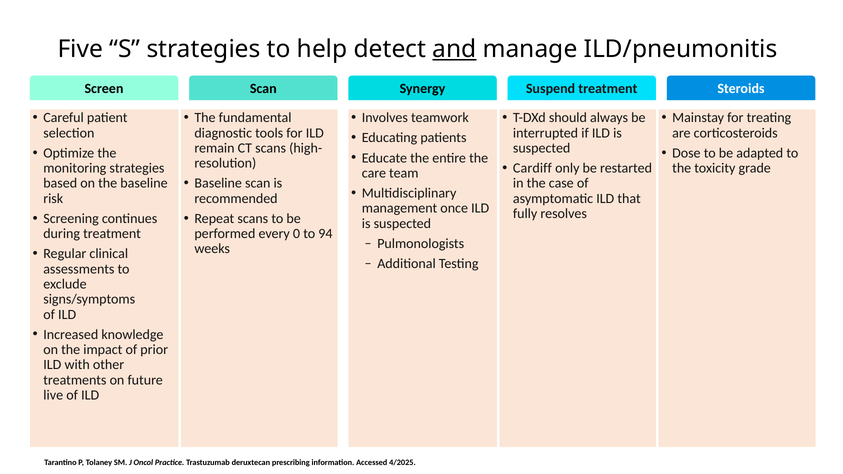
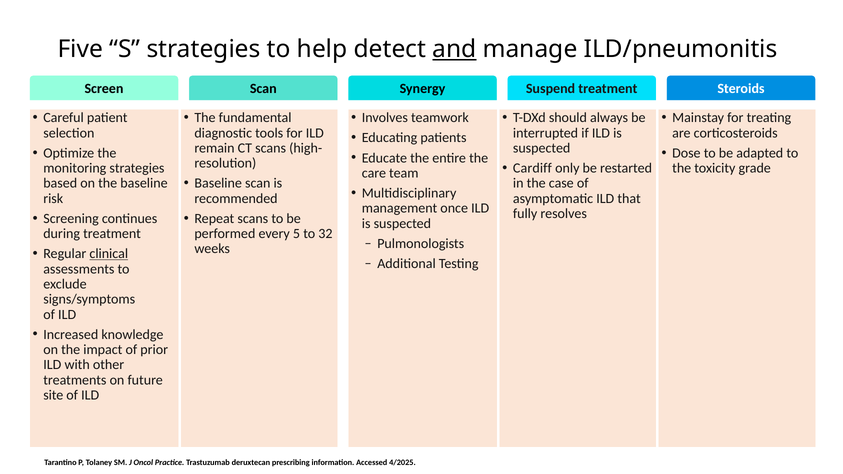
every 0: 0 -> 5
94: 94 -> 32
clinical underline: none -> present
live: live -> site
